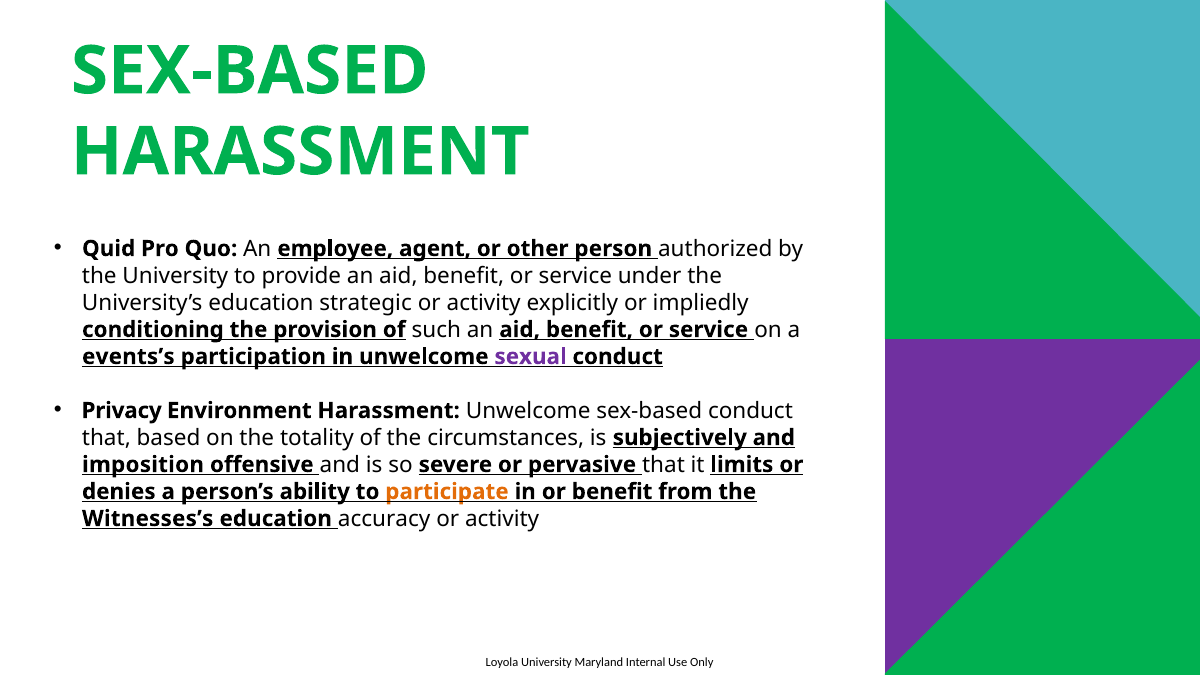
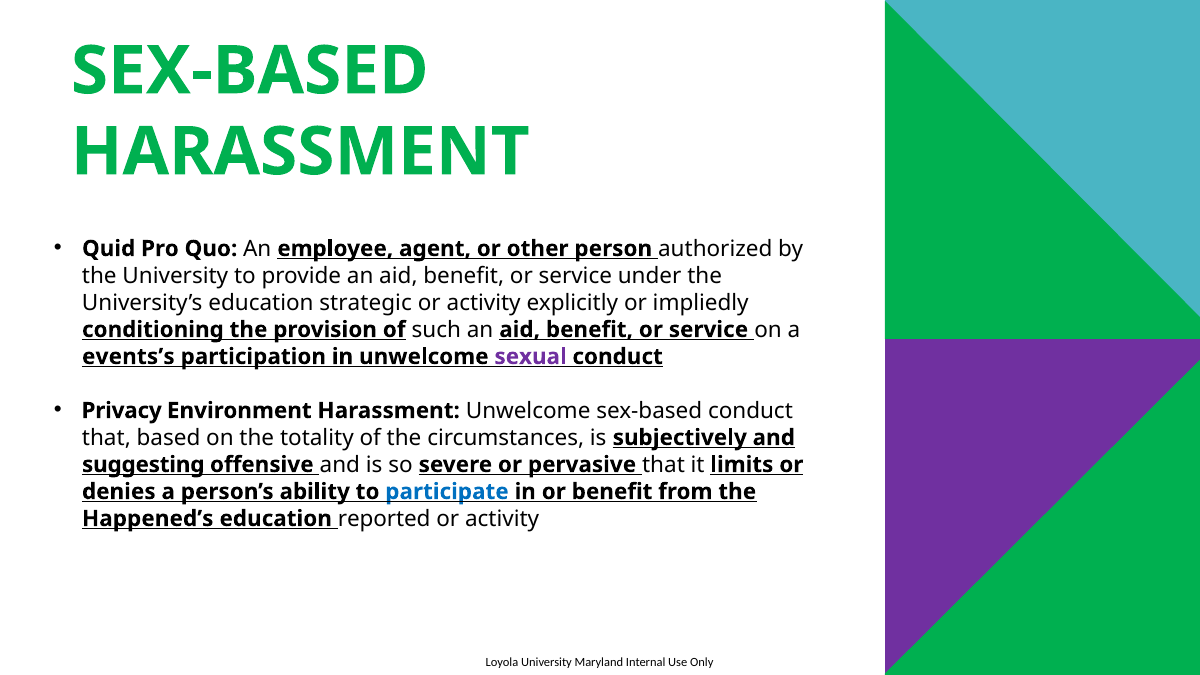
imposition: imposition -> suggesting
participate colour: orange -> blue
Witnesses’s: Witnesses’s -> Happened’s
accuracy: accuracy -> reported
